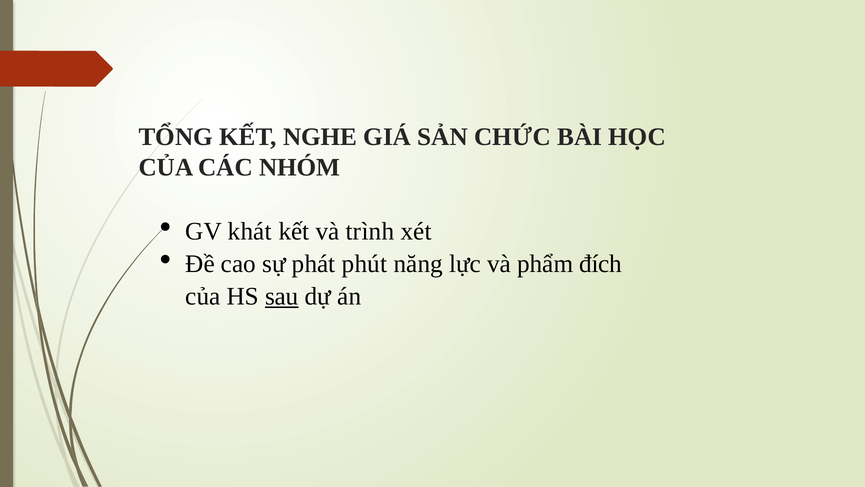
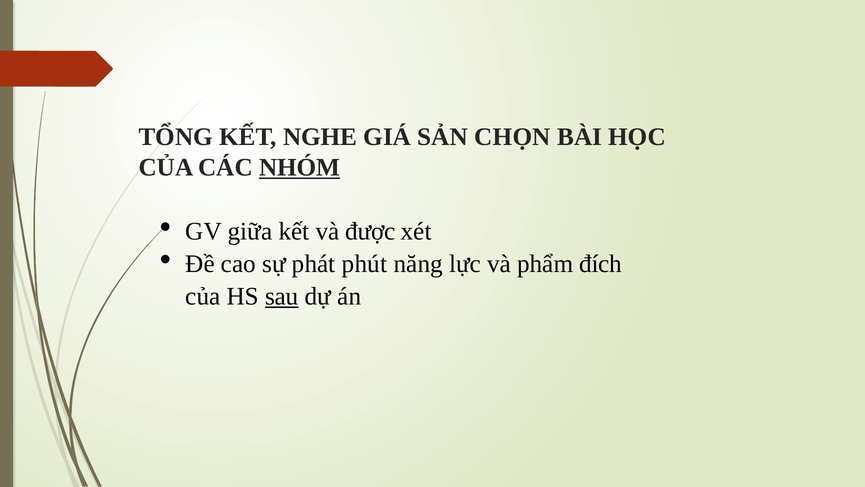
CHỨC: CHỨC -> CHỌN
NHÓM underline: none -> present
khát: khát -> giữa
trình: trình -> được
